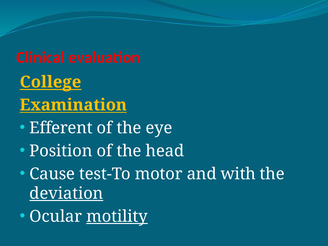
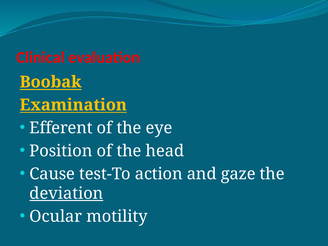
College: College -> Boobak
motor: motor -> action
with: with -> gaze
motility underline: present -> none
